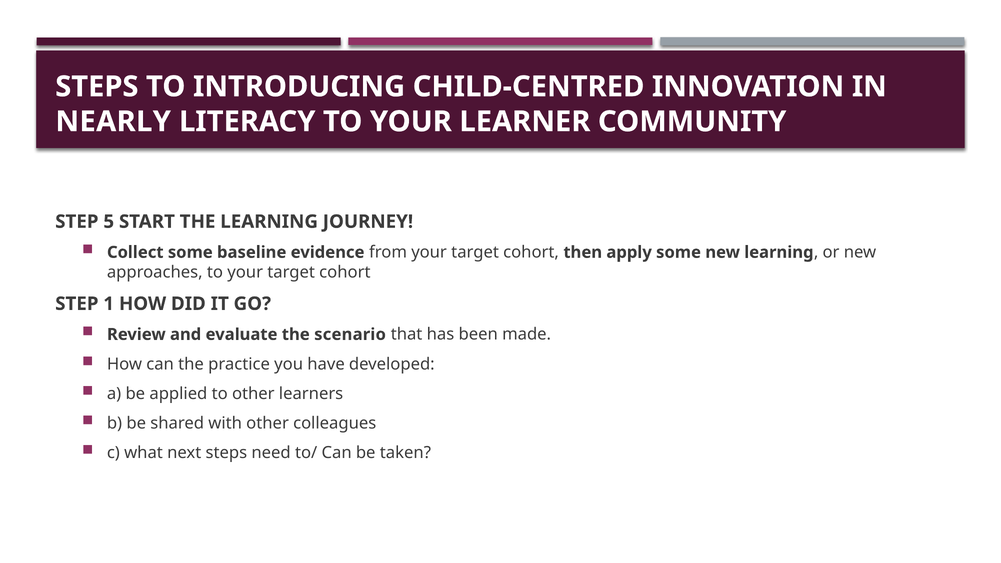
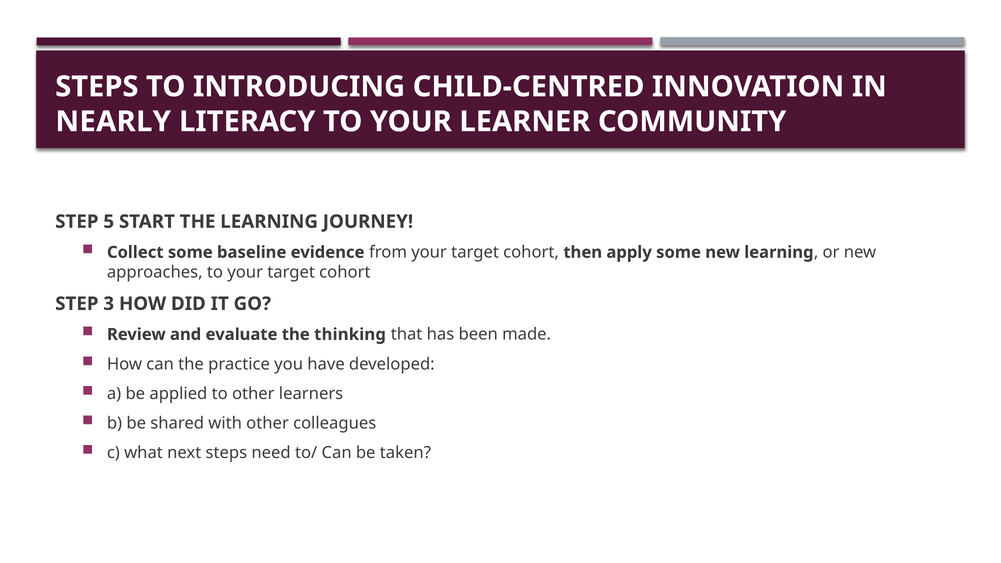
1: 1 -> 3
scenario: scenario -> thinking
